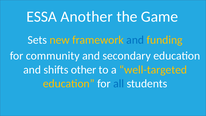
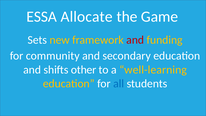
Another: Another -> Allocate
and at (135, 40) colour: blue -> red
well-targeted: well-targeted -> well-learning
